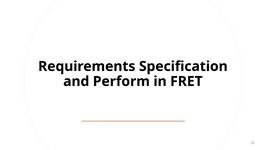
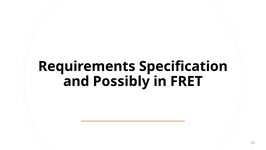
Perform: Perform -> Possibly
